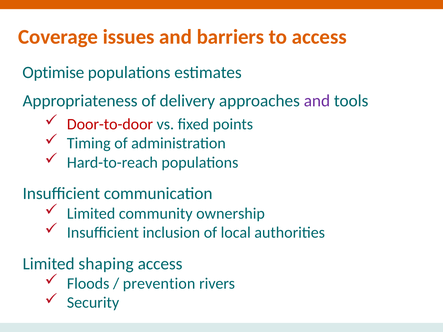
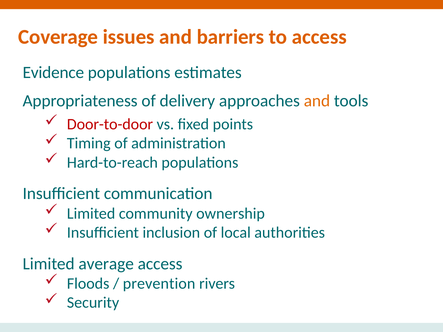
Optimise: Optimise -> Evidence
and at (317, 101) colour: purple -> orange
shaping: shaping -> average
